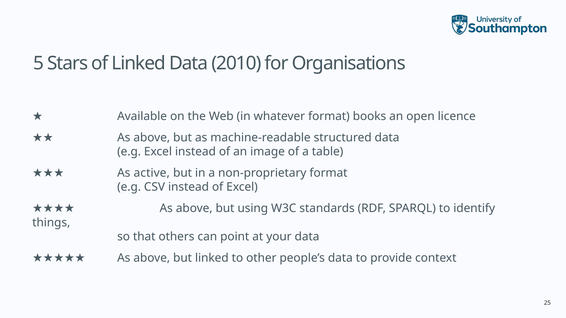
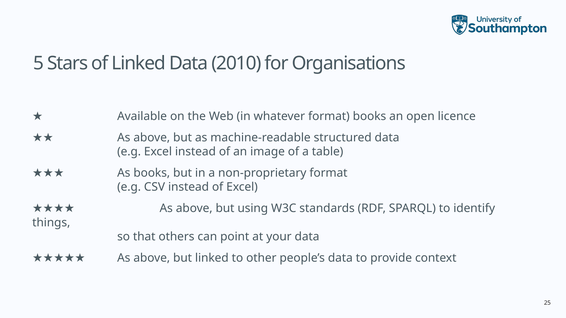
As active: active -> books
